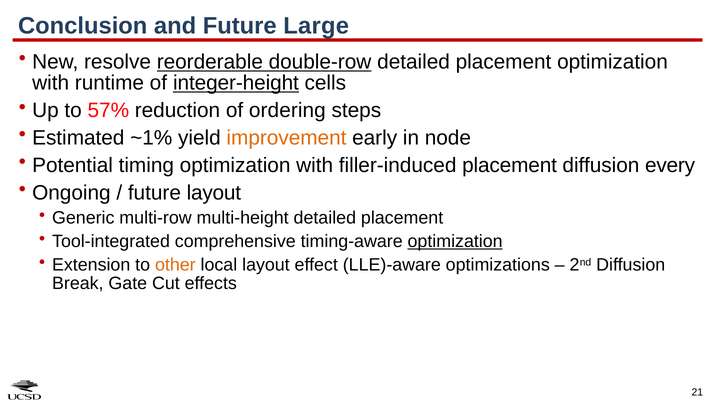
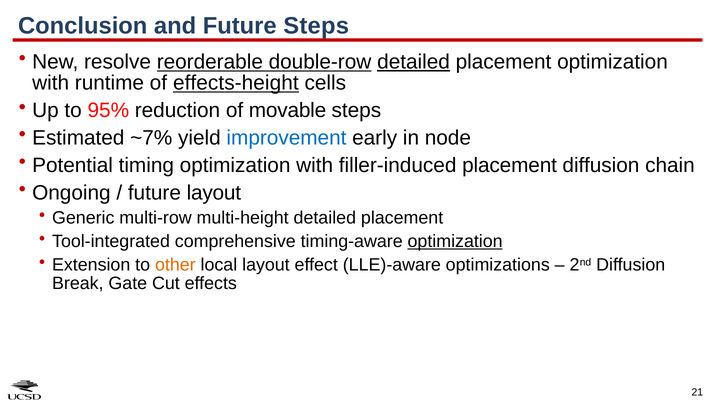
Future Large: Large -> Steps
detailed at (414, 62) underline: none -> present
integer-height: integer-height -> effects-height
57%: 57% -> 95%
ordering: ordering -> movable
~1%: ~1% -> ~7%
improvement colour: orange -> blue
every: every -> chain
